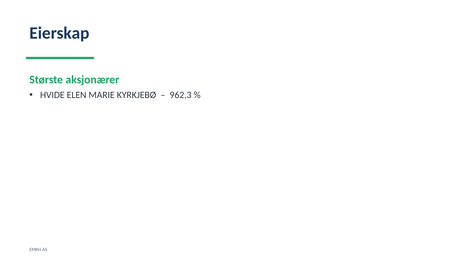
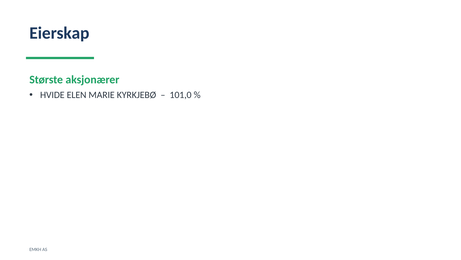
962,3: 962,3 -> 101,0
